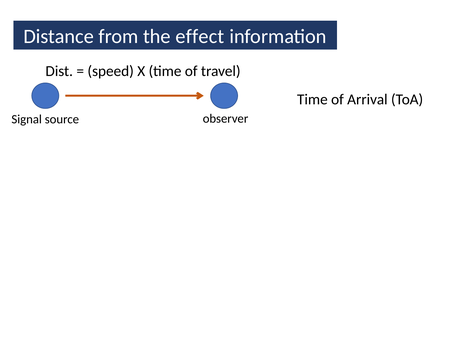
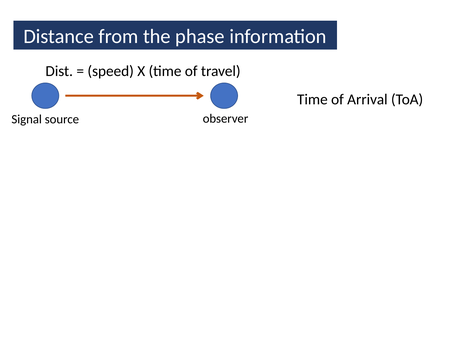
effect: effect -> phase
